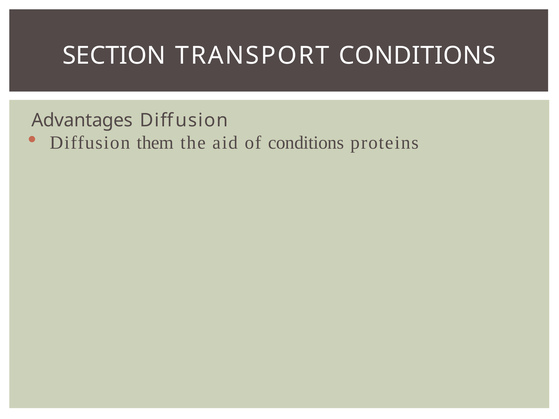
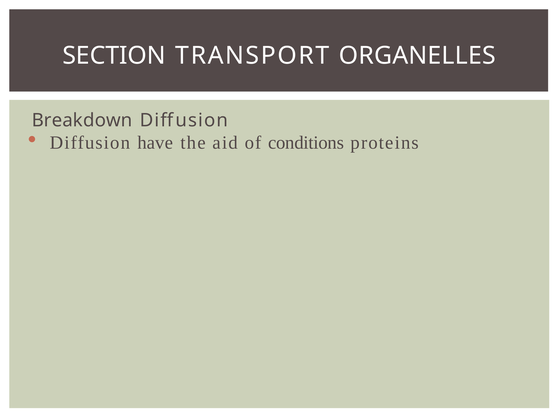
TRANSPORT CONDITIONS: CONDITIONS -> ORGANELLES
Advantages: Advantages -> Breakdown
them: them -> have
